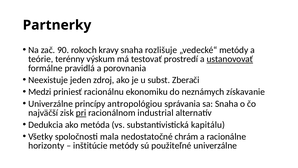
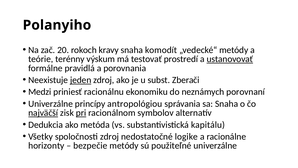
Partnerky: Partnerky -> Polanyiho
90: 90 -> 20
rozlišuje: rozlišuje -> komodít
jeden underline: none -> present
získavanie: získavanie -> porovnaní
najväčší underline: none -> present
industrial: industrial -> symbolov
spoločnosti mala: mala -> zdroj
chrám: chrám -> logike
inštitúcie: inštitúcie -> bezpečie
